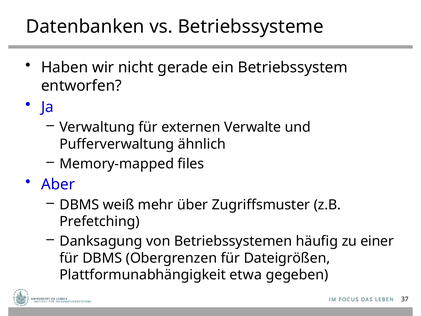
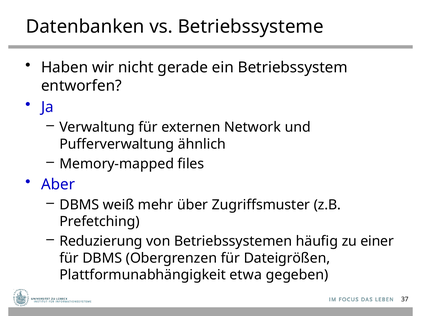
Verwalte: Verwalte -> Network
Danksagung: Danksagung -> Reduzierung
